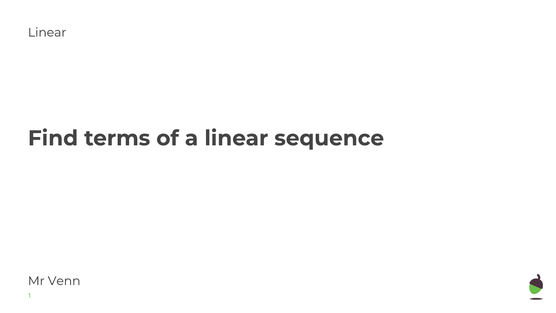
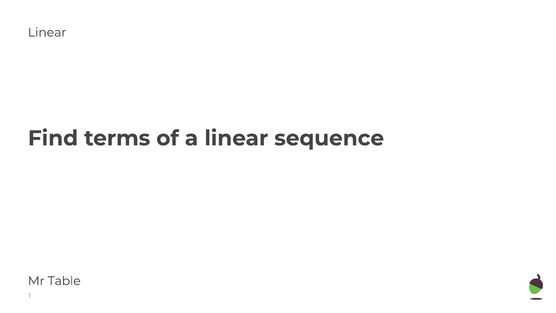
Venn: Venn -> Table
